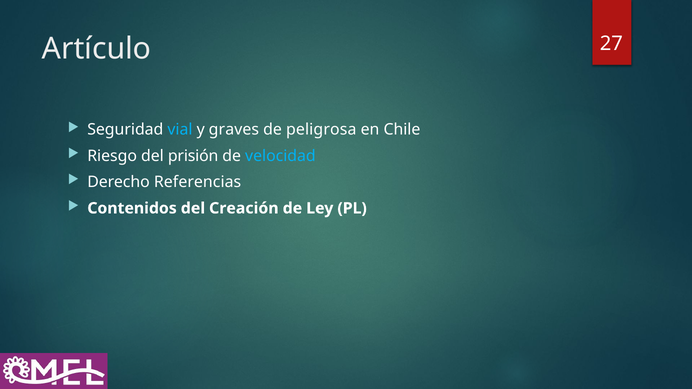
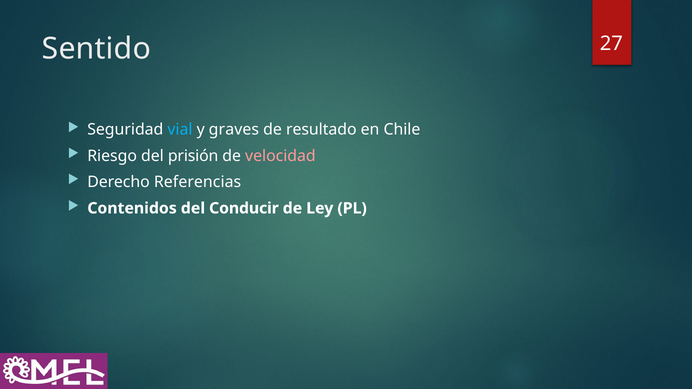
Artículo: Artículo -> Sentido
peligrosa: peligrosa -> resultado
velocidad colour: light blue -> pink
Creación: Creación -> Conducir
